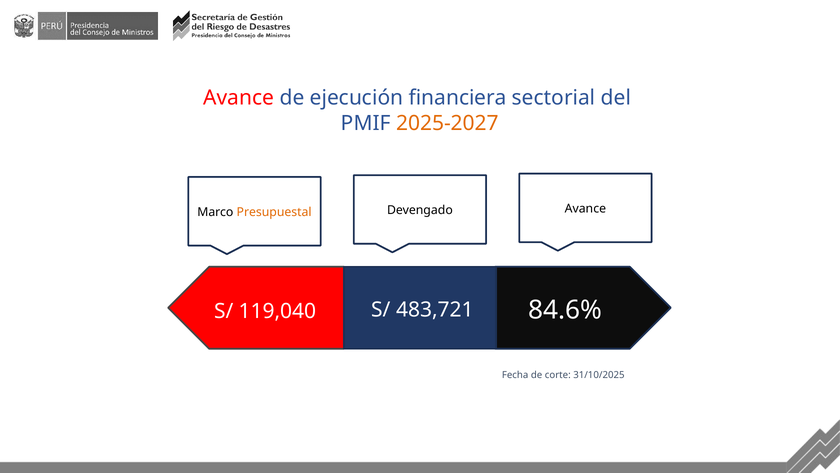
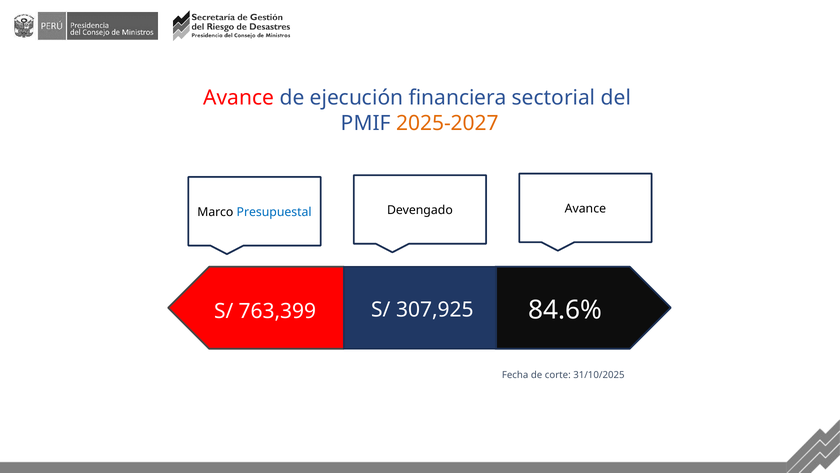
Presupuestal colour: orange -> blue
119,040: 119,040 -> 763,399
483,721: 483,721 -> 307,925
